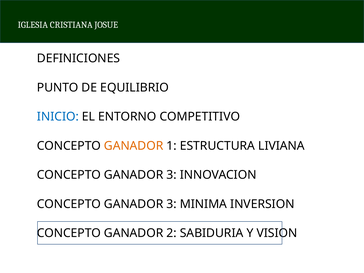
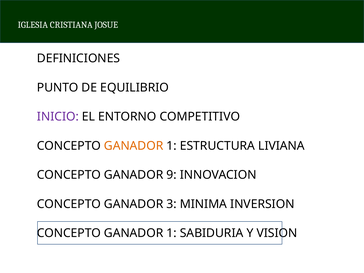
INICIO colour: blue -> purple
3 at (172, 175): 3 -> 9
2 at (172, 233): 2 -> 1
